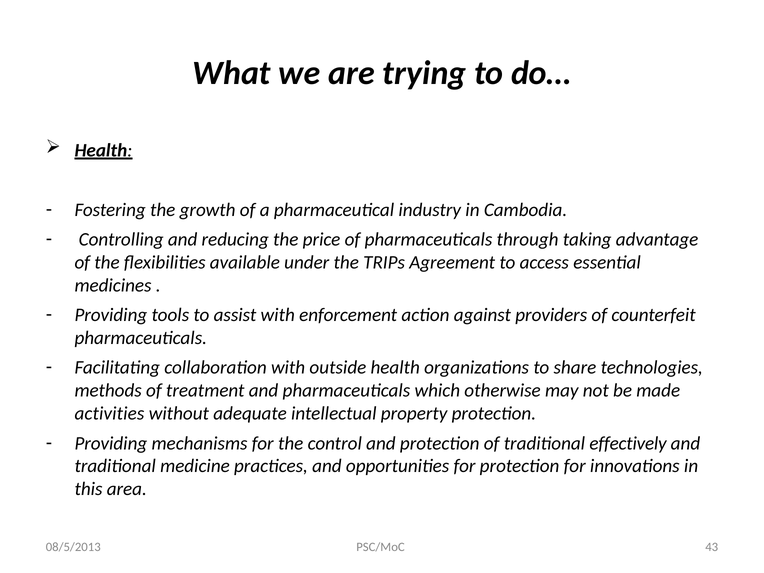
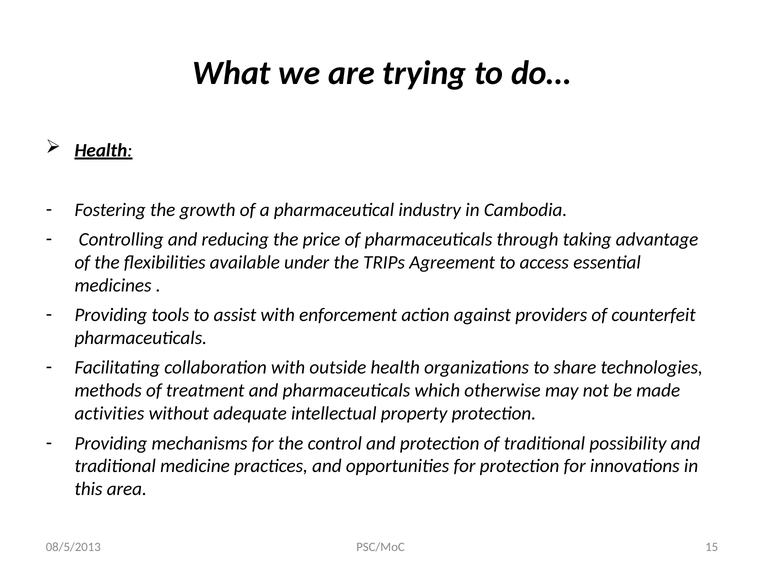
effectively: effectively -> possibility
43: 43 -> 15
